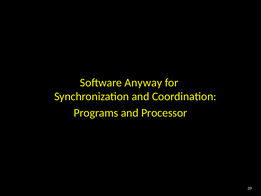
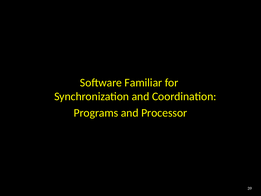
Anyway: Anyway -> Familiar
